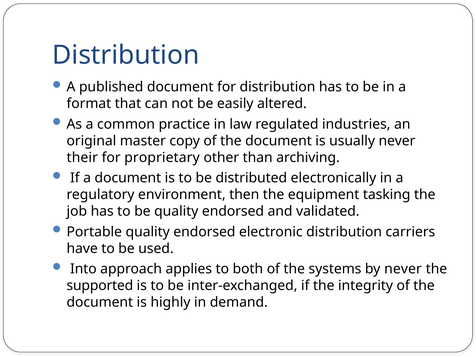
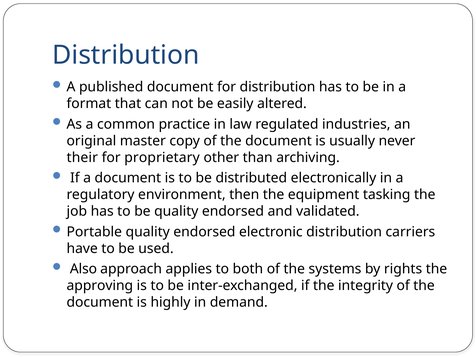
Into: Into -> Also
by never: never -> rights
supported: supported -> approving
